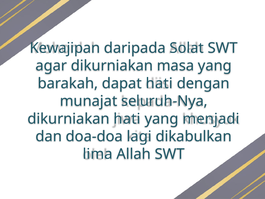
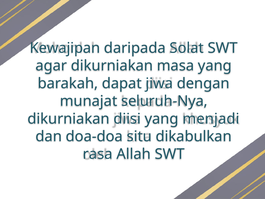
dapat hati: hati -> jiwa
dikurniakan hati: hati -> diisi
lagi: lagi -> situ
lima: lima -> rasa
